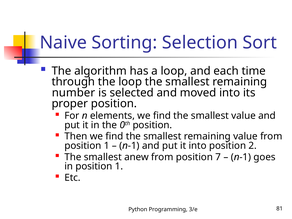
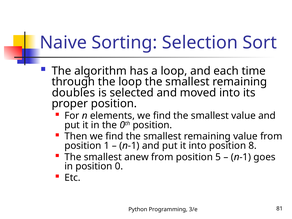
number: number -> doubles
2: 2 -> 8
7: 7 -> 5
in position 1: 1 -> 0
